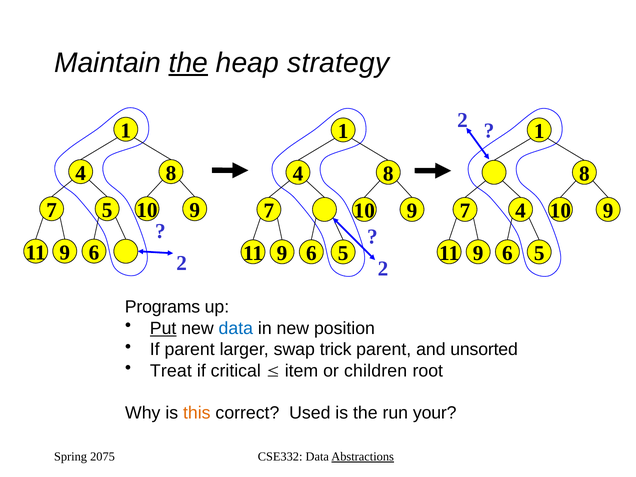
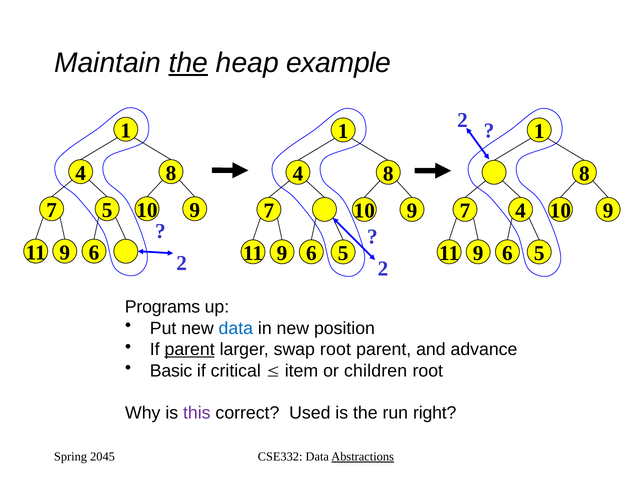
strategy: strategy -> example
Put underline: present -> none
parent at (190, 350) underline: none -> present
swap trick: trick -> root
unsorted: unsorted -> advance
Treat: Treat -> Basic
this colour: orange -> purple
your: your -> right
2075: 2075 -> 2045
